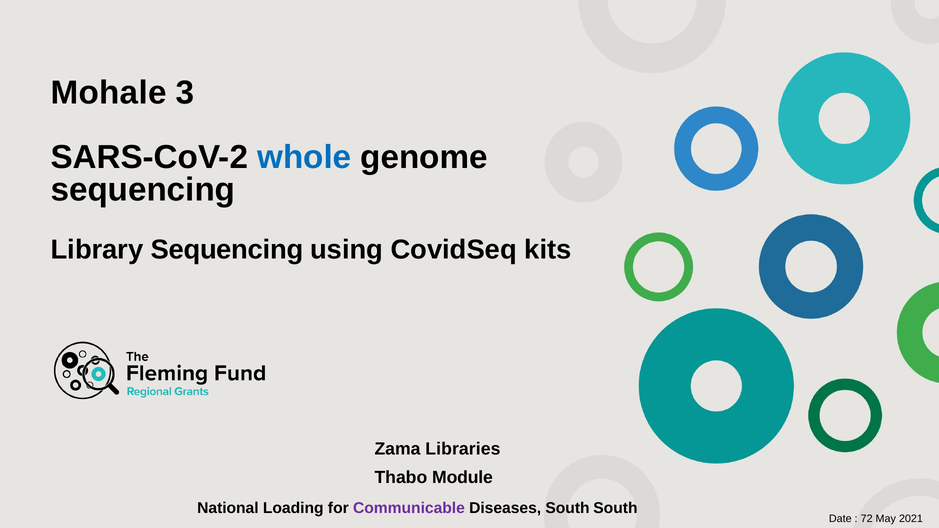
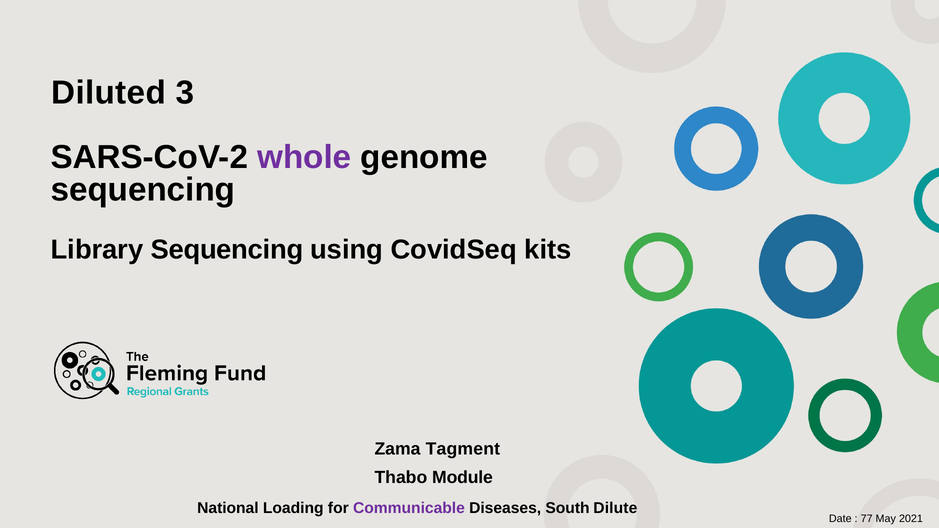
Mohale: Mohale -> Diluted
whole colour: blue -> purple
Libraries: Libraries -> Tagment
South South: South -> Dilute
72: 72 -> 77
